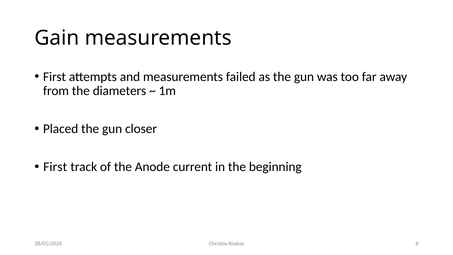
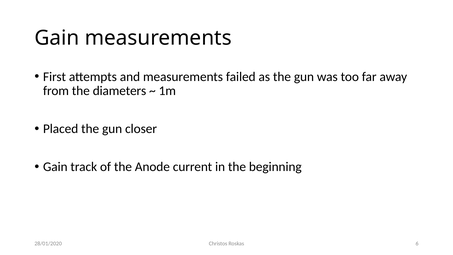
First at (55, 167): First -> Gain
